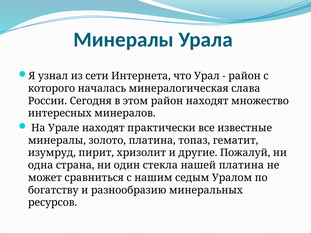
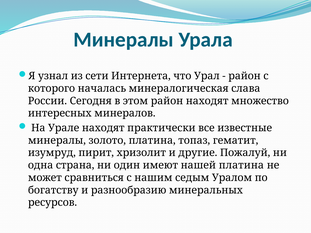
стекла: стекла -> имеют
